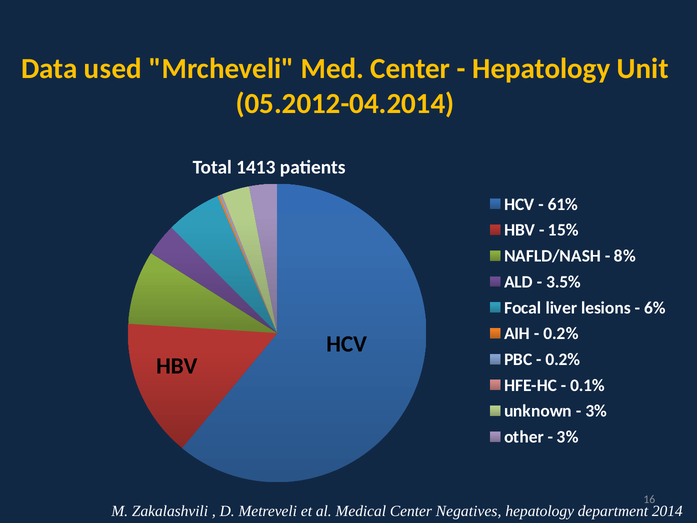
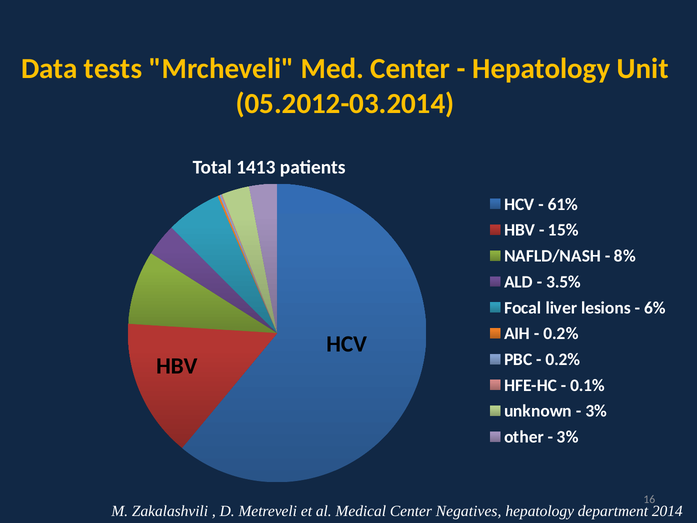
used: used -> tests
05.2012-04.2014: 05.2012-04.2014 -> 05.2012-03.2014
